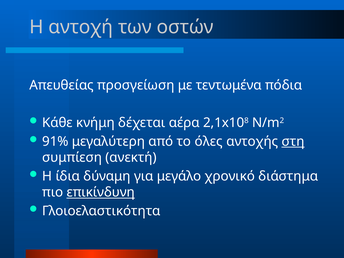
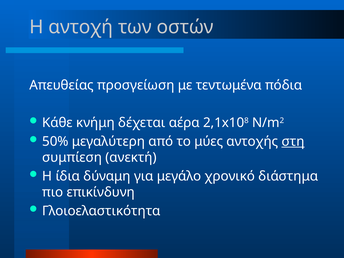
91%: 91% -> 50%
όλες: όλες -> μύες
επικίνδυνη underline: present -> none
